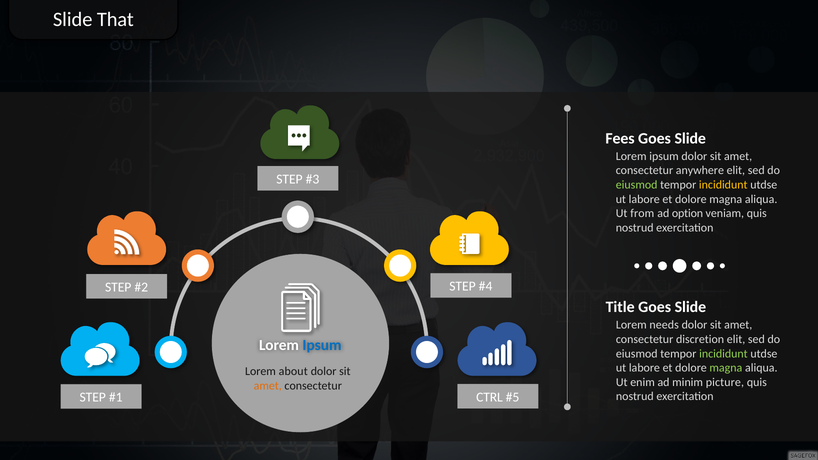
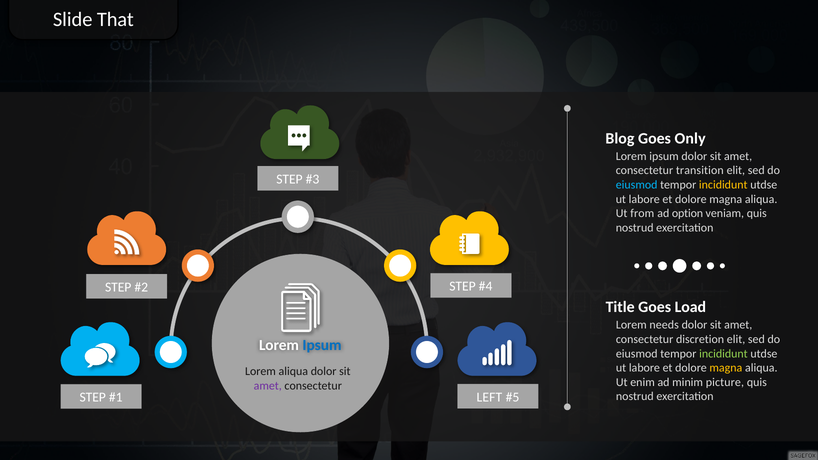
Fees: Fees -> Blog
Slide at (690, 139): Slide -> Only
anywhere: anywhere -> transition
eiusmod at (637, 185) colour: light green -> light blue
Title Goes Slide: Slide -> Load
magna at (726, 368) colour: light green -> yellow
Lorem about: about -> aliqua
amet at (268, 386) colour: orange -> purple
CTRL: CTRL -> LEFT
